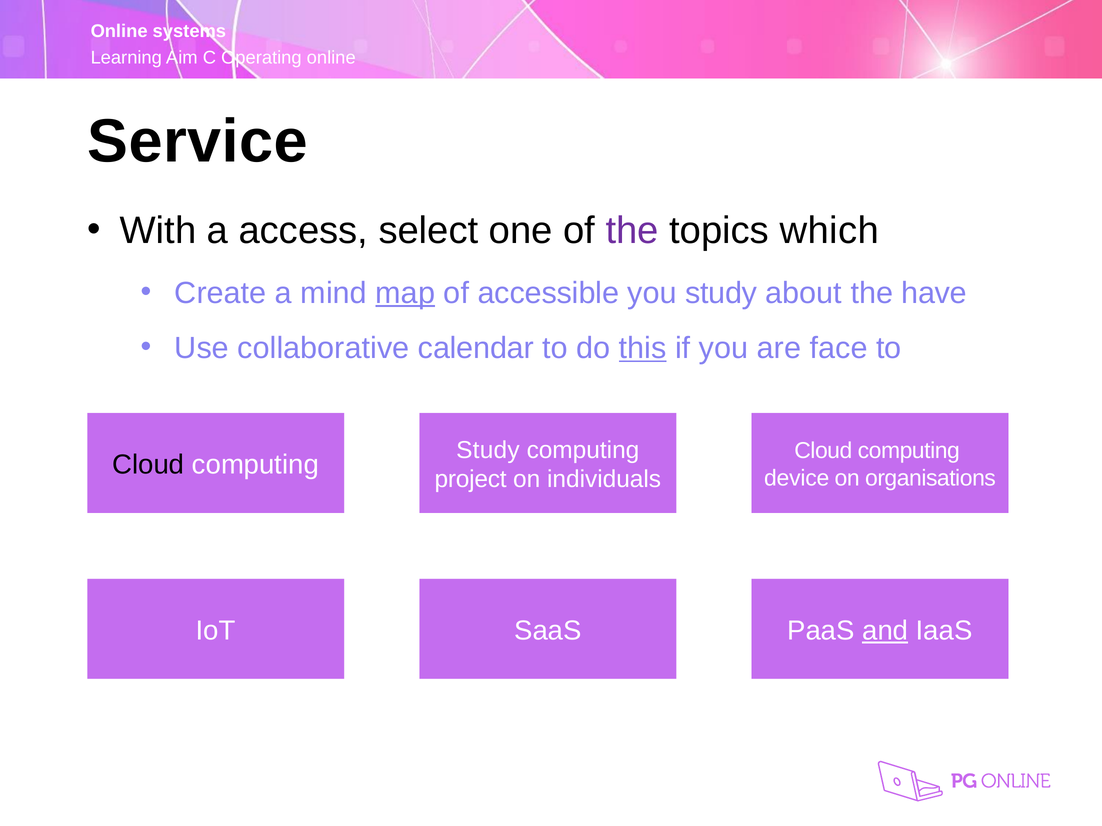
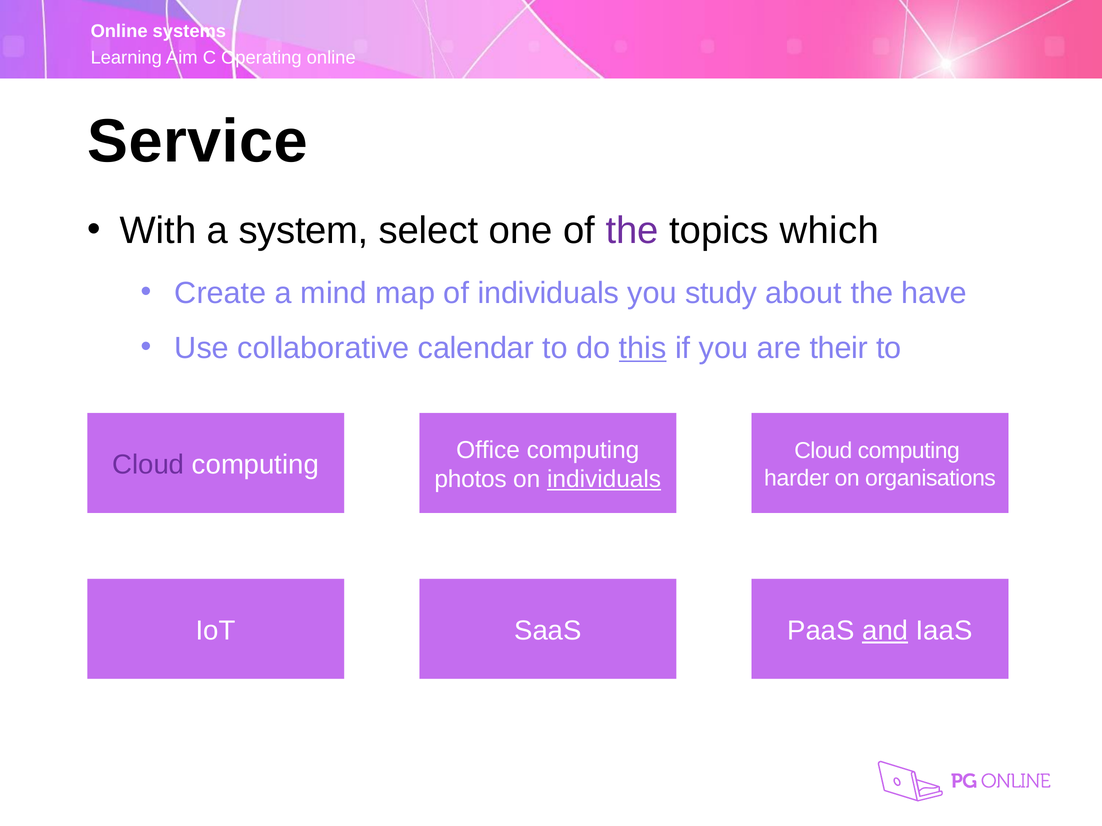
access: access -> system
map underline: present -> none
of accessible: accessible -> individuals
face: face -> their
Study at (488, 450): Study -> Office
Cloud at (148, 465) colour: black -> purple
device: device -> harder
project: project -> photos
individuals at (604, 480) underline: none -> present
